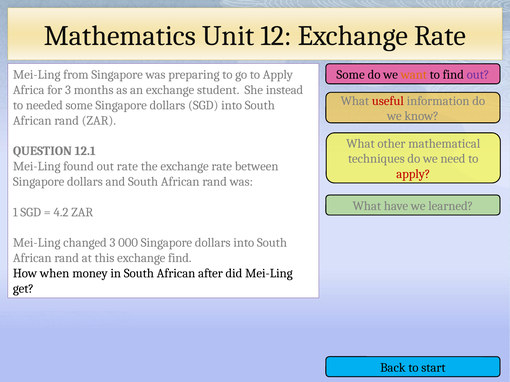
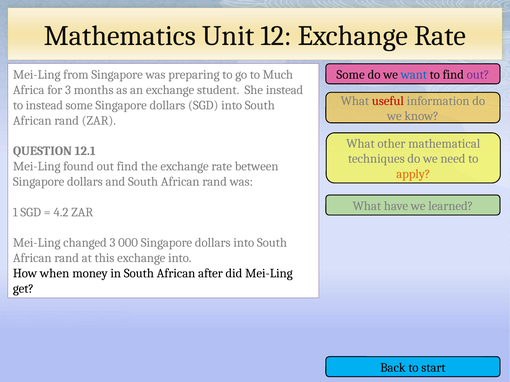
go to Apply: Apply -> Much
want colour: orange -> blue
to needed: needed -> instead
out rate: rate -> find
apply at (413, 174) colour: red -> orange
exchange find: find -> into
